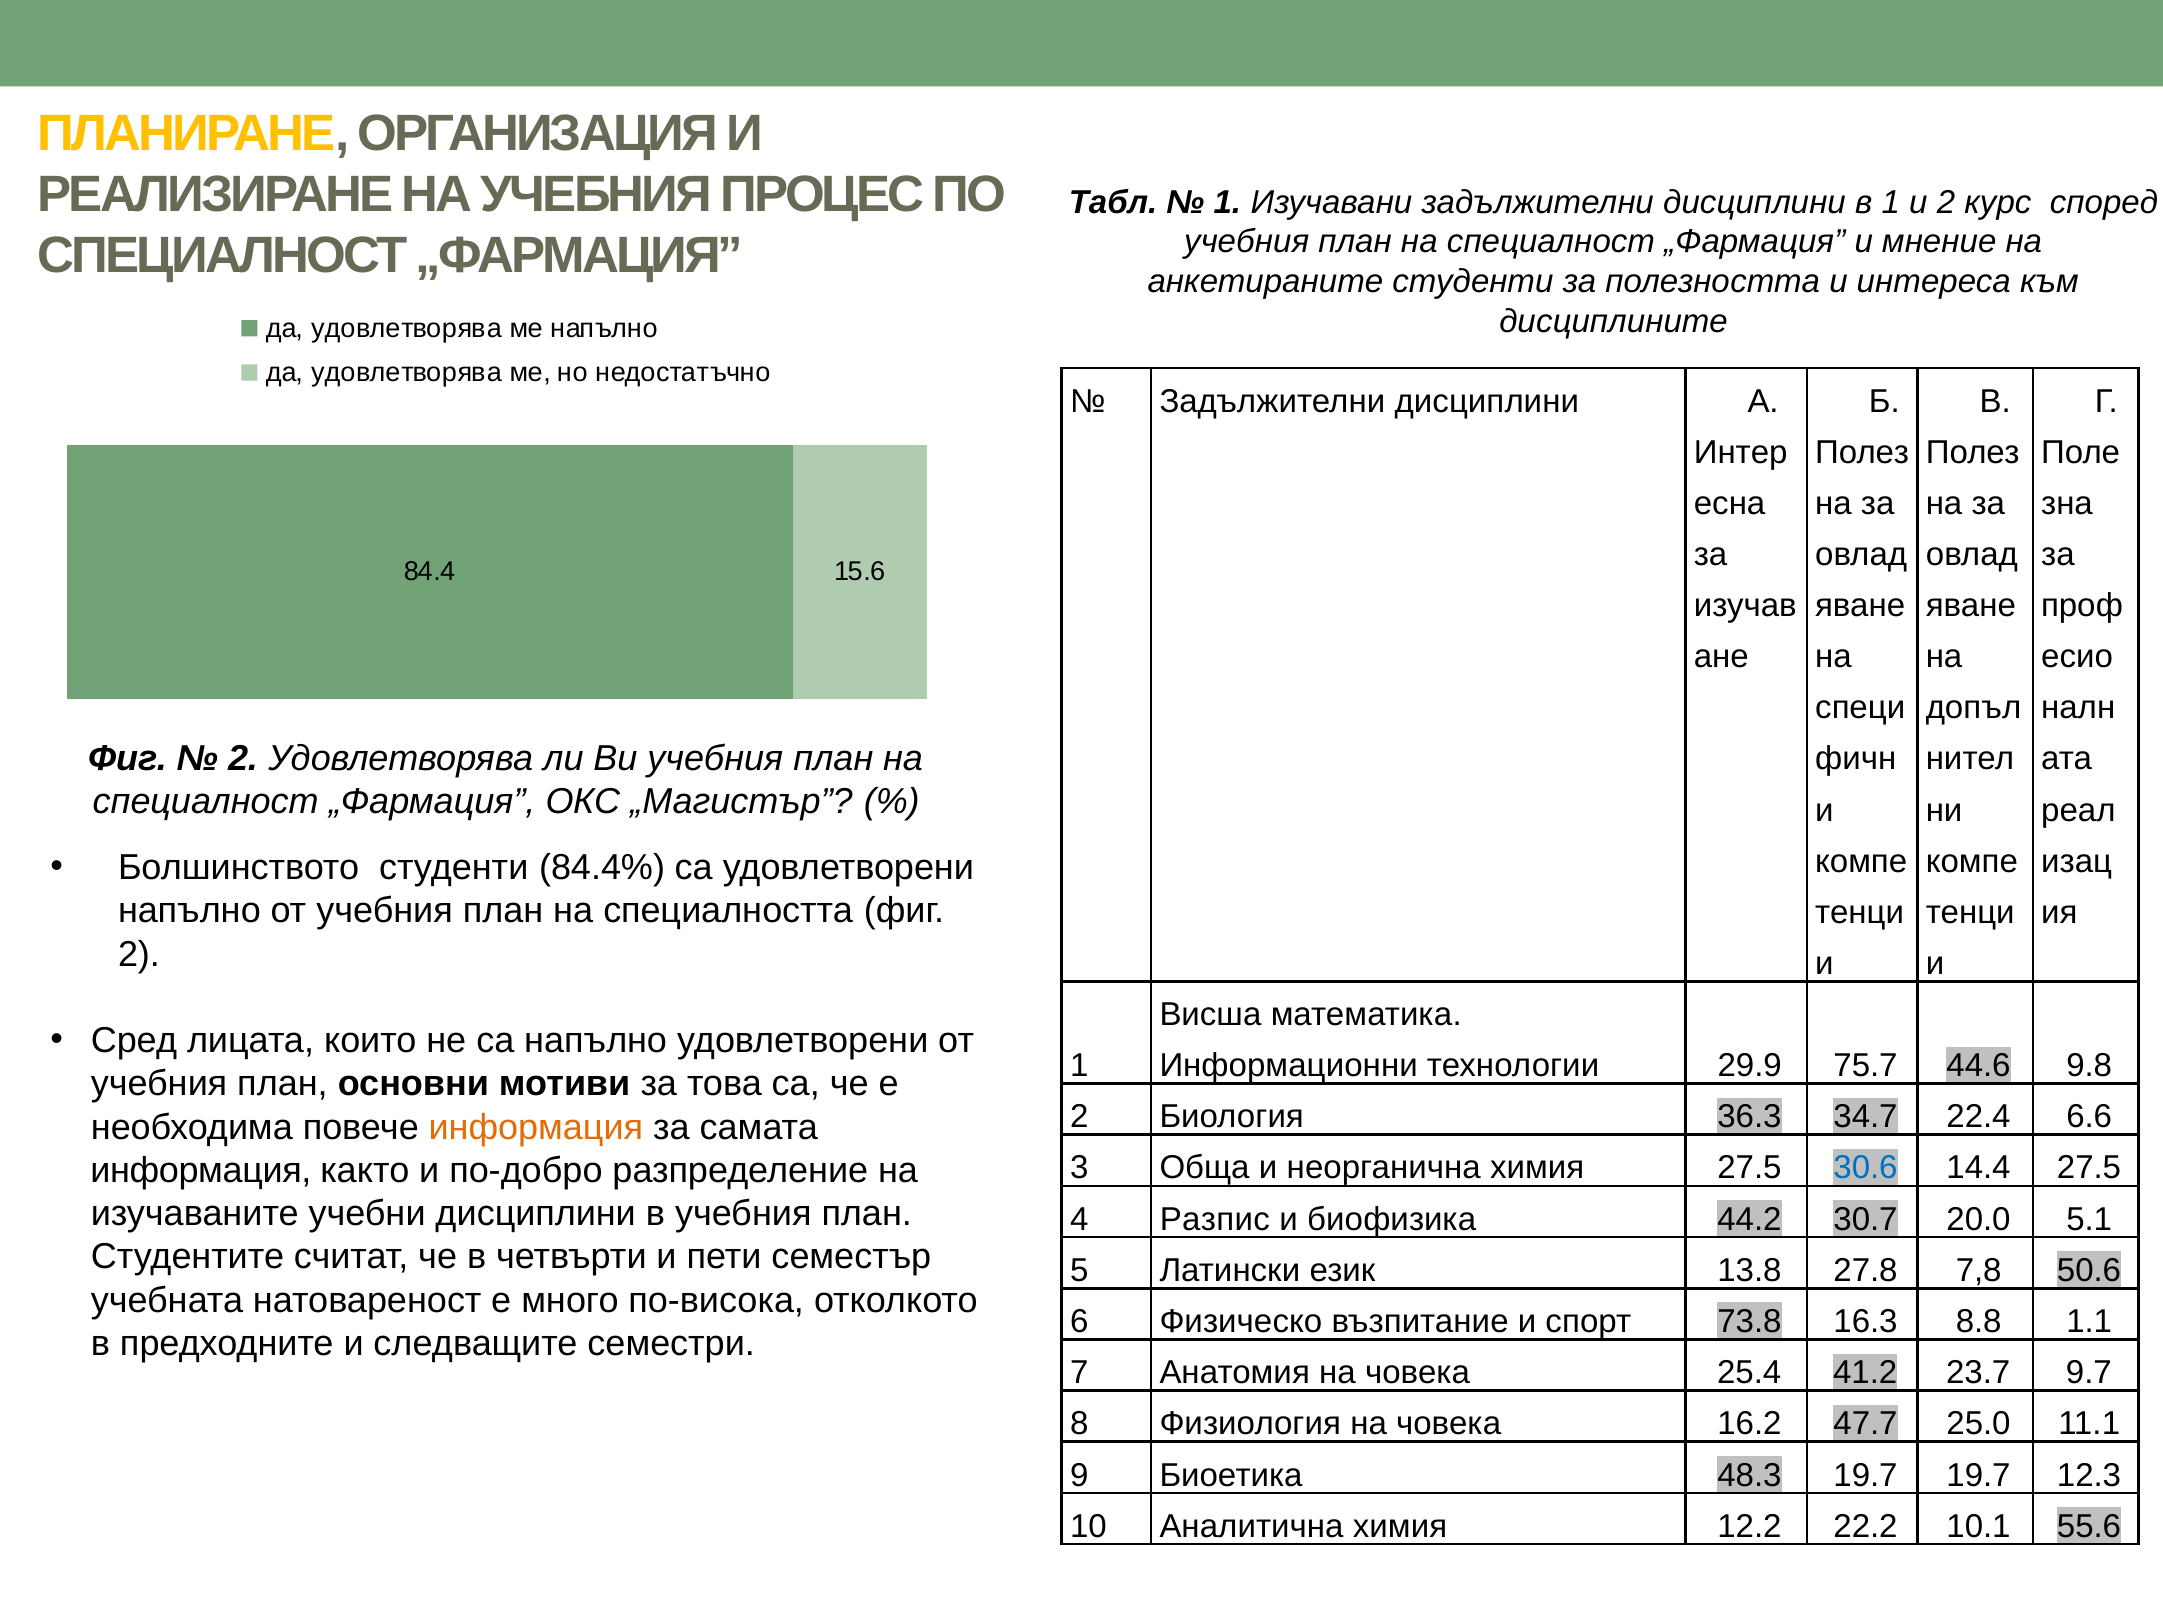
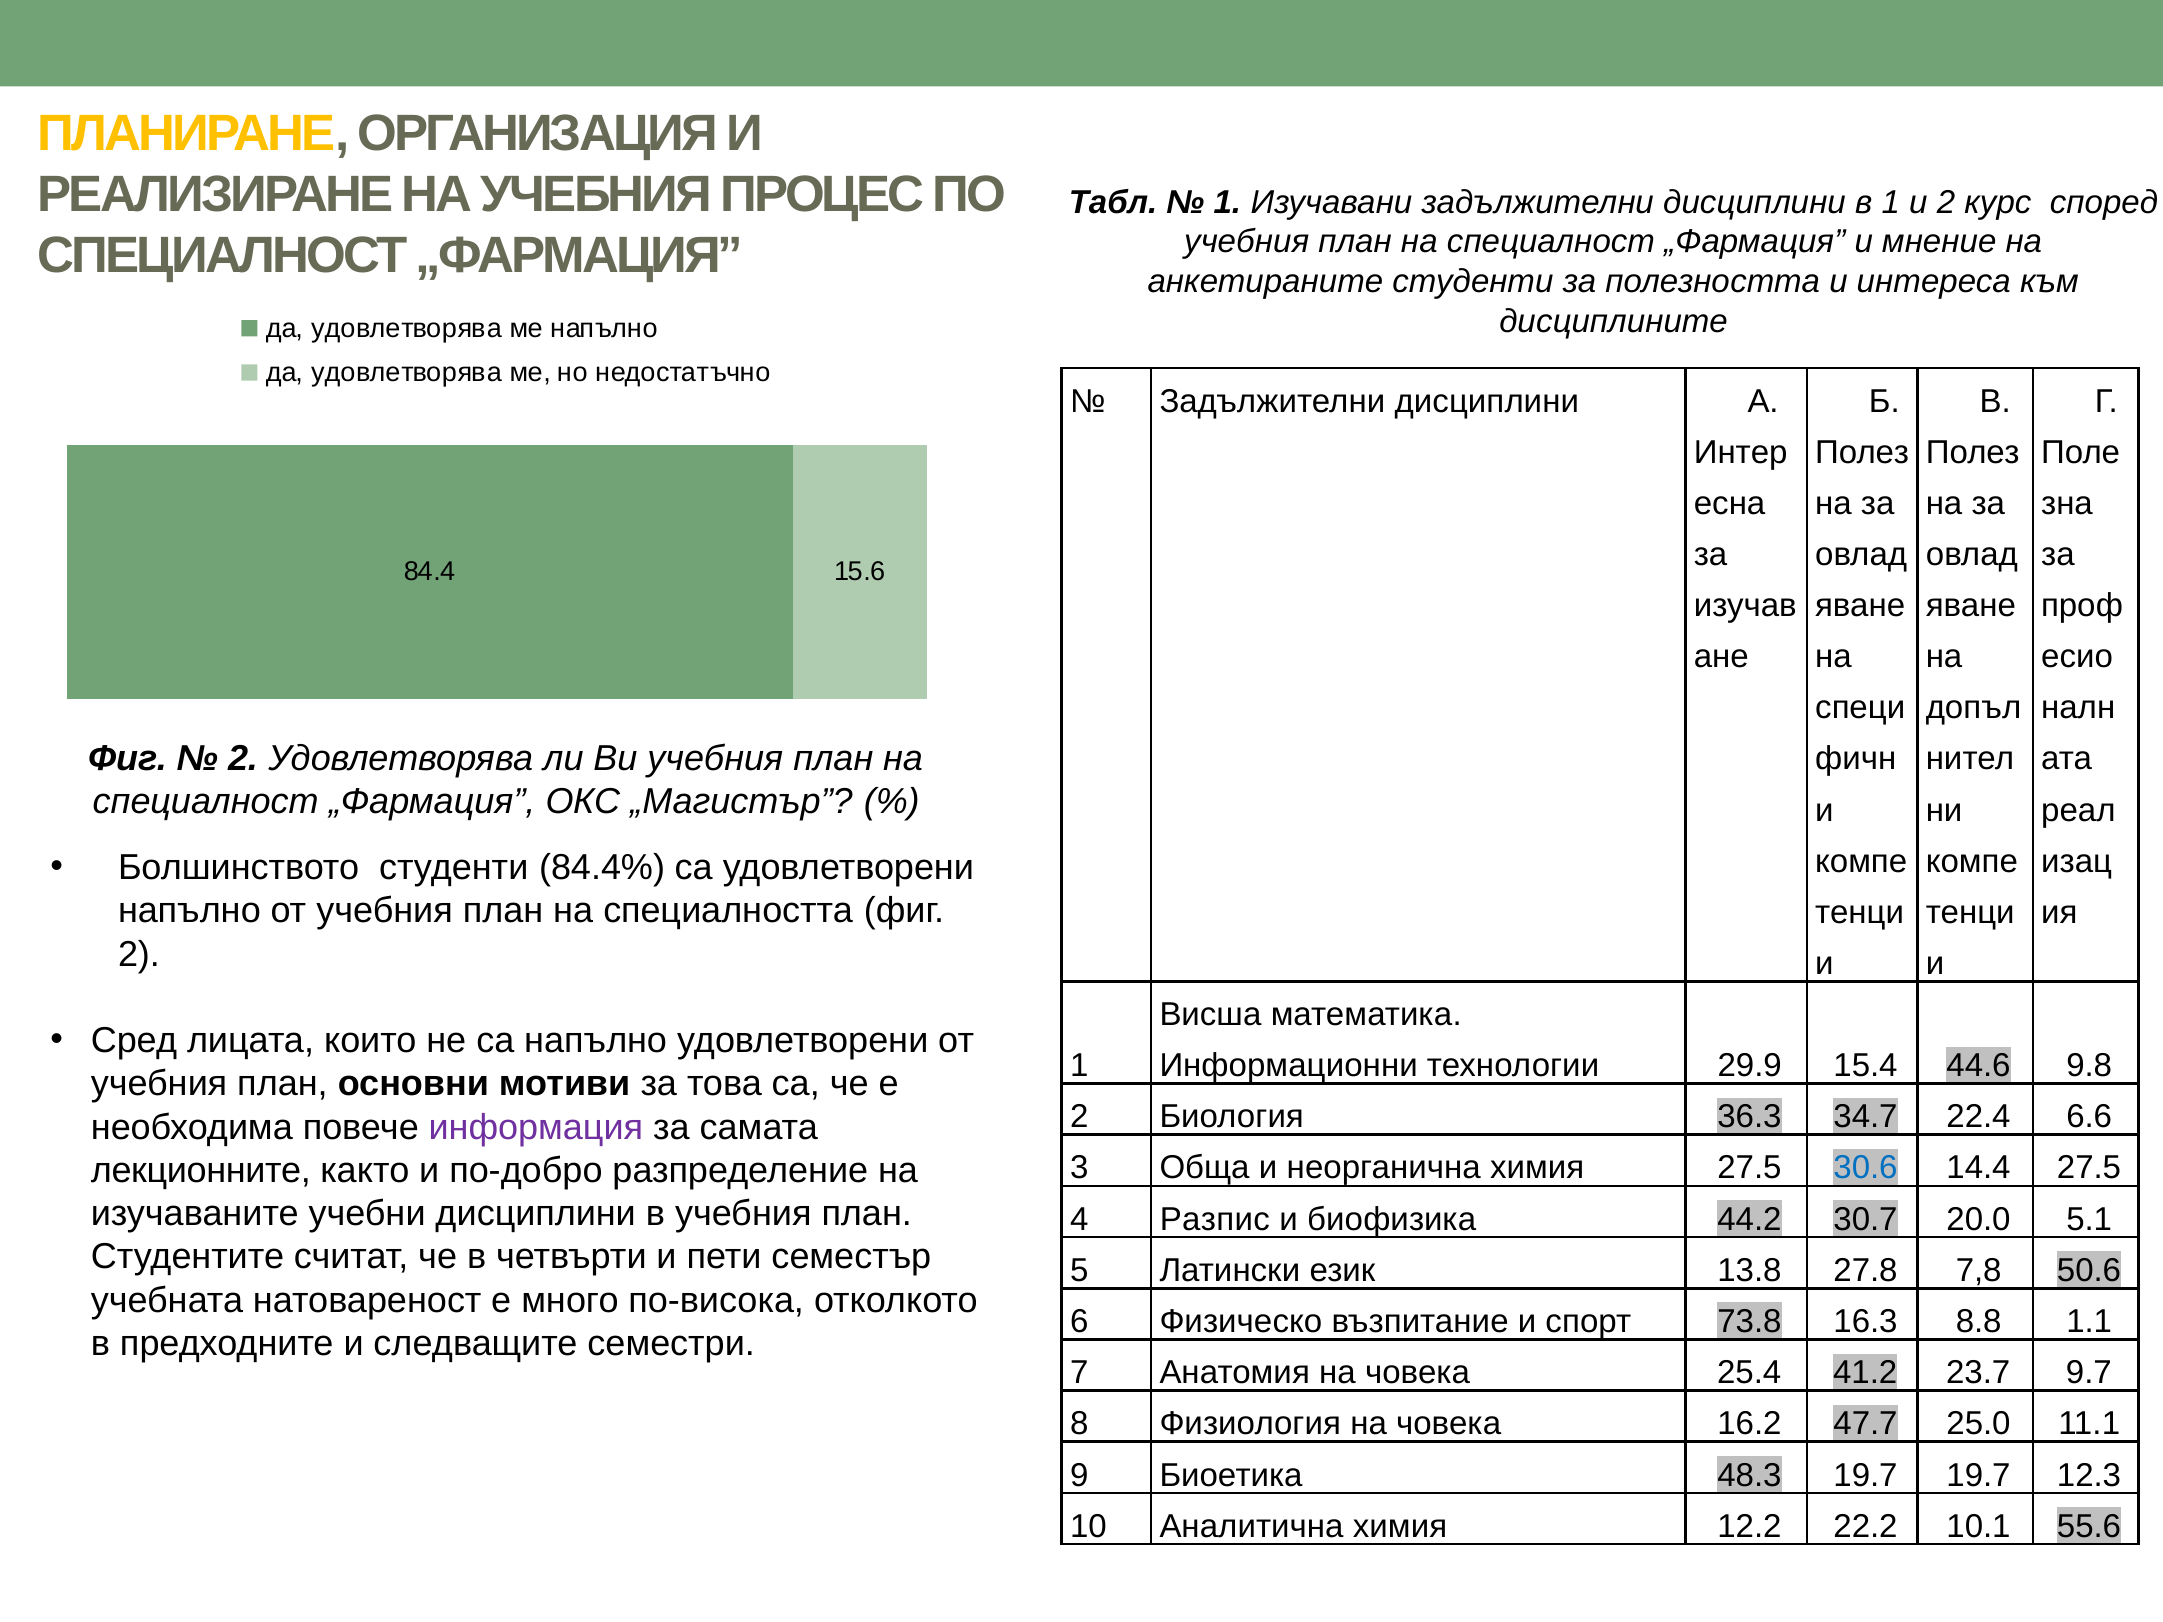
75.7: 75.7 -> 15.4
информация at (536, 1127) colour: orange -> purple
информация at (201, 1171): информация -> лекционните
